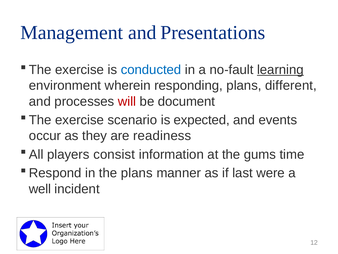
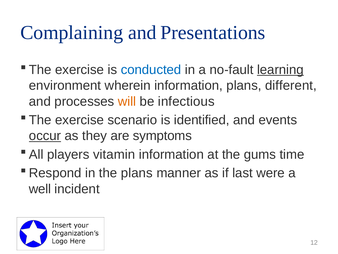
Management: Management -> Complaining
wherein responding: responding -> information
will colour: red -> orange
document: document -> infectious
expected: expected -> identified
occur underline: none -> present
readiness: readiness -> symptoms
consist: consist -> vitamin
